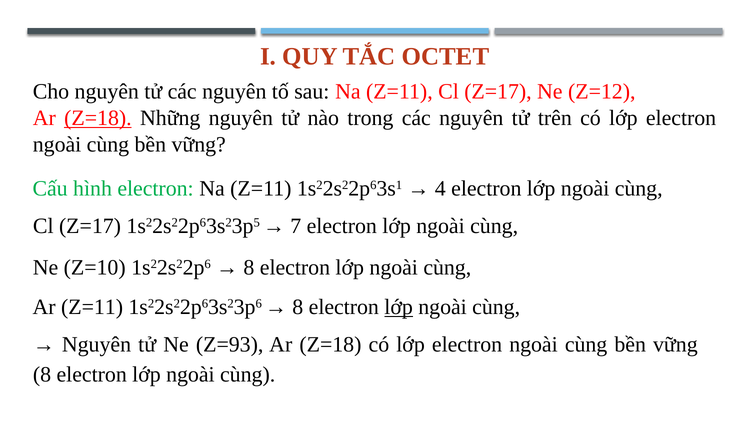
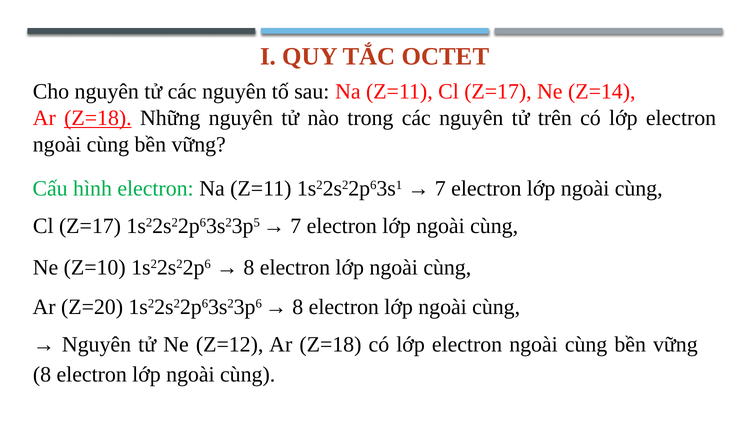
Z=12: Z=12 -> Z=14
4 at (440, 188): 4 -> 7
Ar Z=11: Z=11 -> Z=20
lớp at (399, 307) underline: present -> none
Z=93: Z=93 -> Z=12
